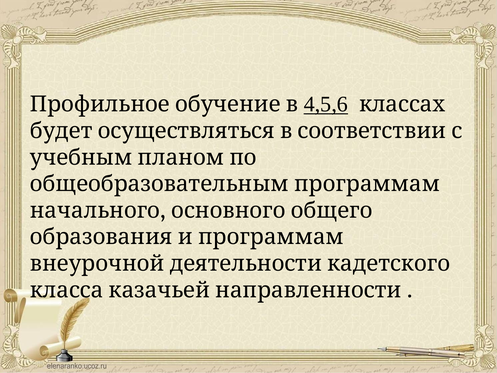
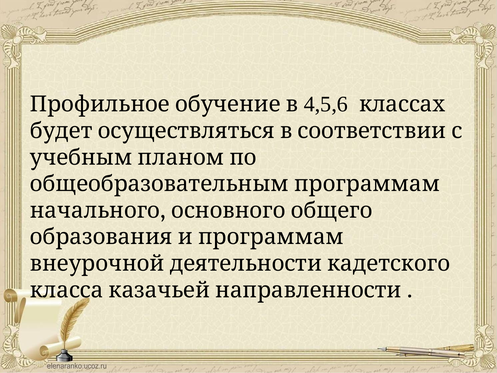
4,5,6 underline: present -> none
